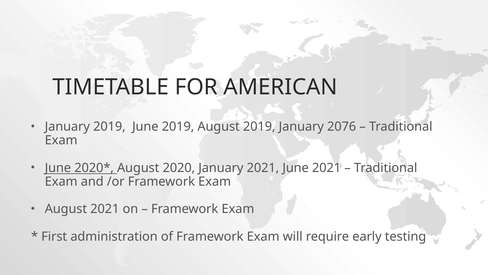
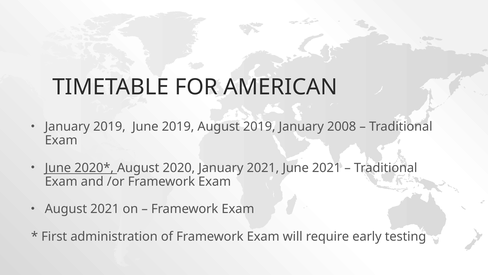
2076: 2076 -> 2008
